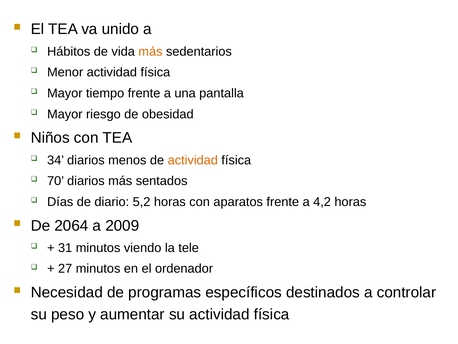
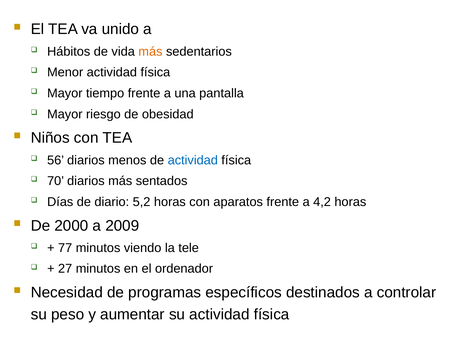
34: 34 -> 56
actividad at (193, 160) colour: orange -> blue
2064: 2064 -> 2000
31: 31 -> 77
